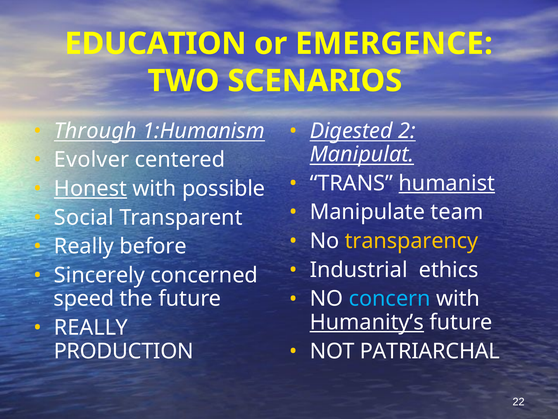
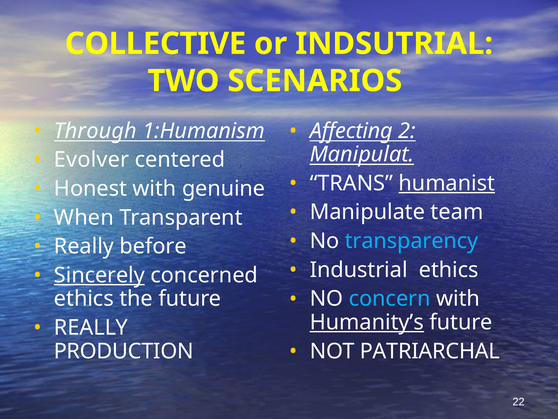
EDUCATION: EDUCATION -> COLLECTIVE
EMERGENCE: EMERGENCE -> INDSUTRIAL
Digested: Digested -> Affecting
Honest underline: present -> none
possible: possible -> genuine
Social: Social -> When
transparency colour: yellow -> light blue
Sincerely underline: none -> present
speed at (84, 298): speed -> ethics
